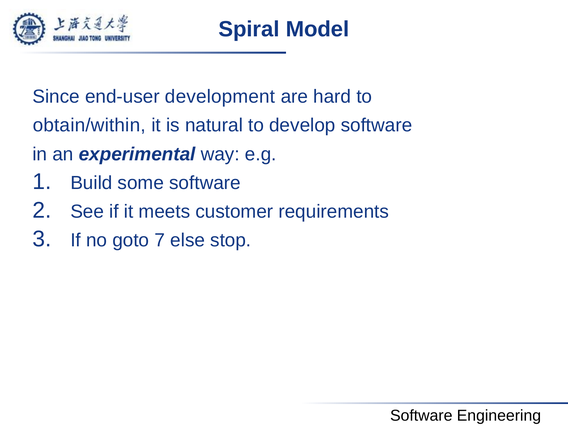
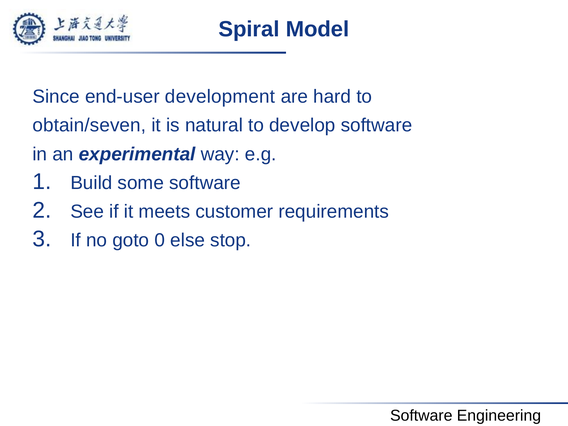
obtain/within: obtain/within -> obtain/seven
7: 7 -> 0
